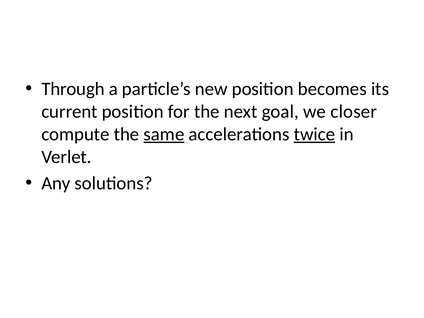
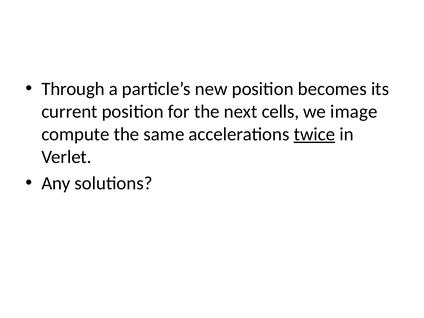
goal: goal -> cells
closer: closer -> image
same underline: present -> none
